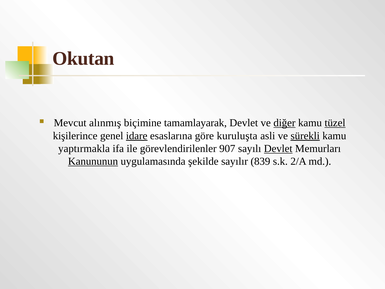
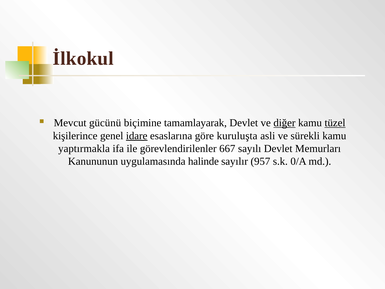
Okutan: Okutan -> İlkokul
alınmış: alınmış -> gücünü
sürekli underline: present -> none
907: 907 -> 667
Devlet at (278, 148) underline: present -> none
Kanununun underline: present -> none
şekilde: şekilde -> halinde
839: 839 -> 957
2/A: 2/A -> 0/A
